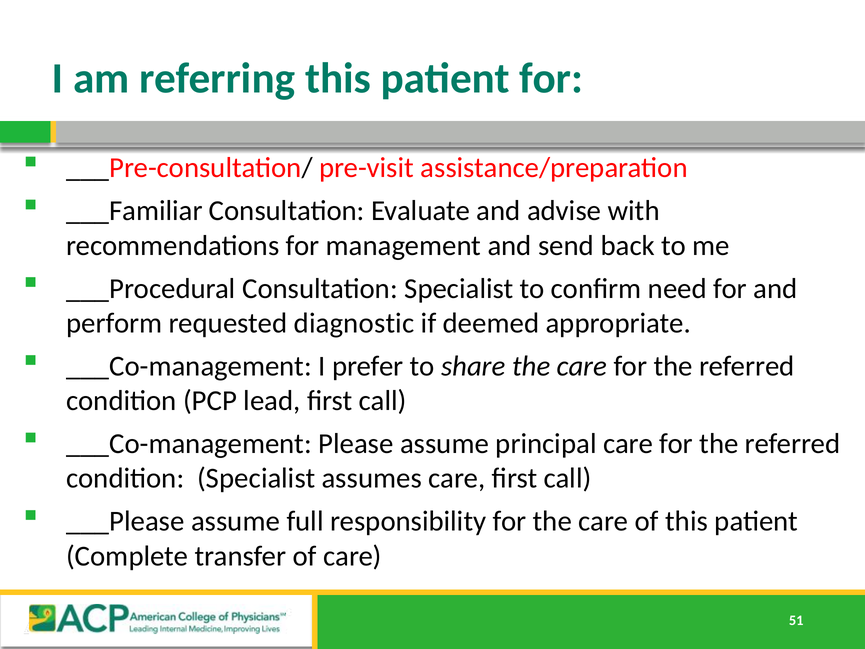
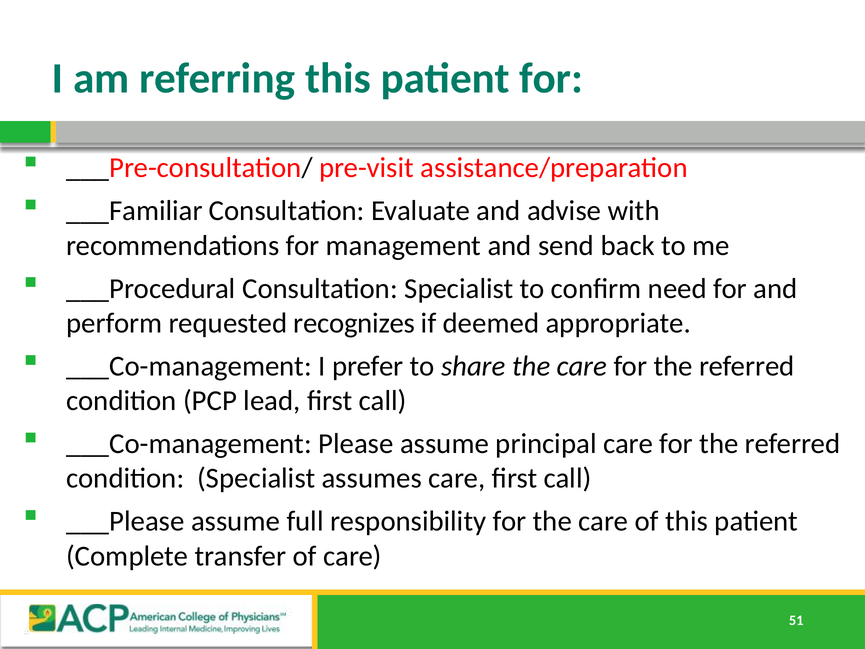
diagnostic: diagnostic -> recognizes
